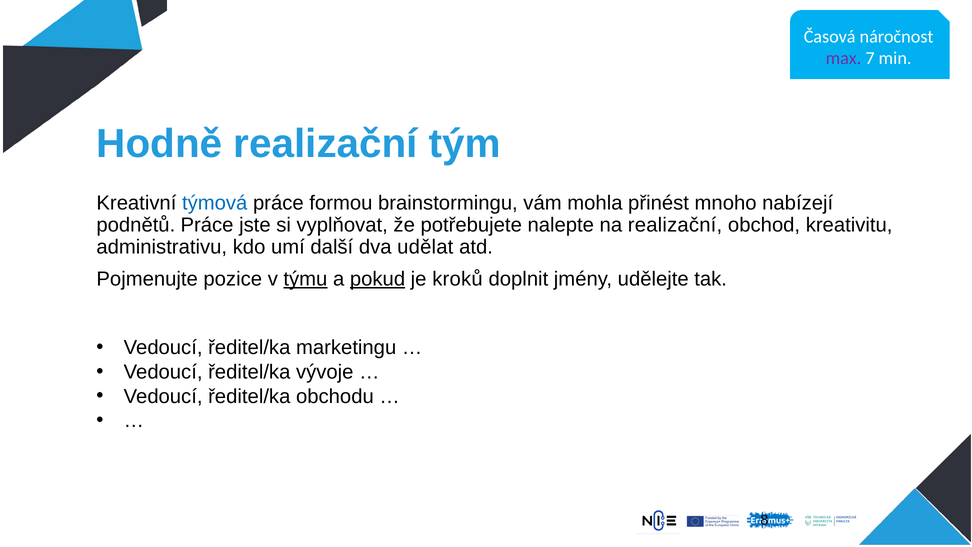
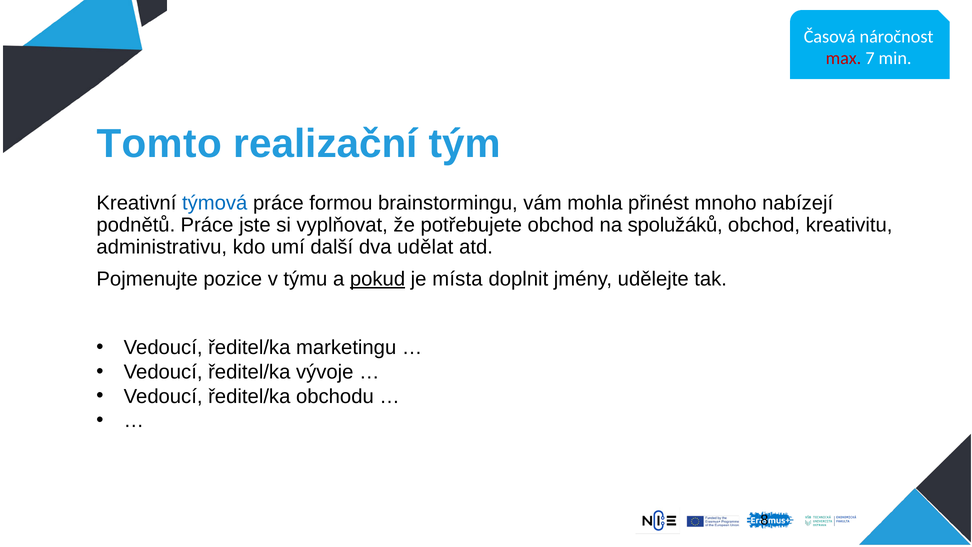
max colour: purple -> red
Hodně: Hodně -> Tomto
potřebujete nalepte: nalepte -> obchod
na realizační: realizační -> spolužáků
týmu underline: present -> none
kroků: kroků -> místa
